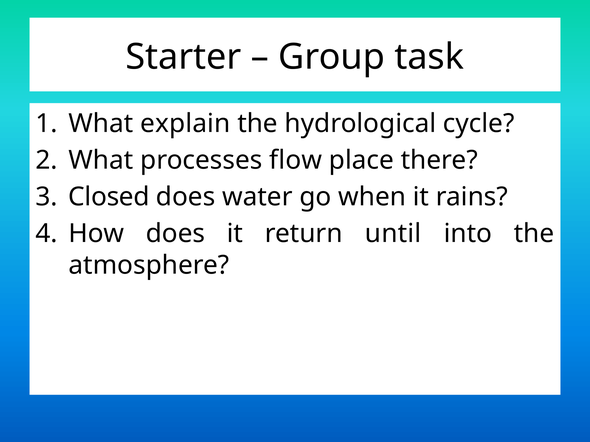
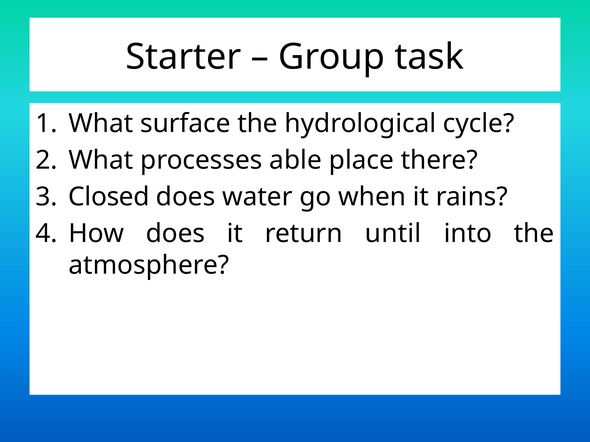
explain: explain -> surface
flow: flow -> able
